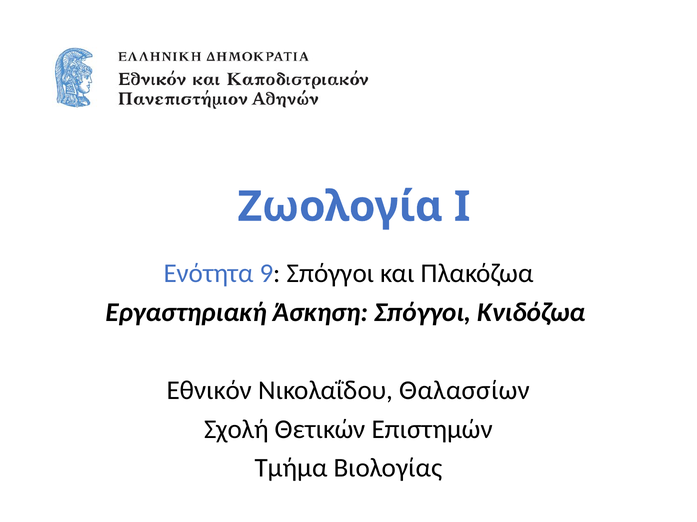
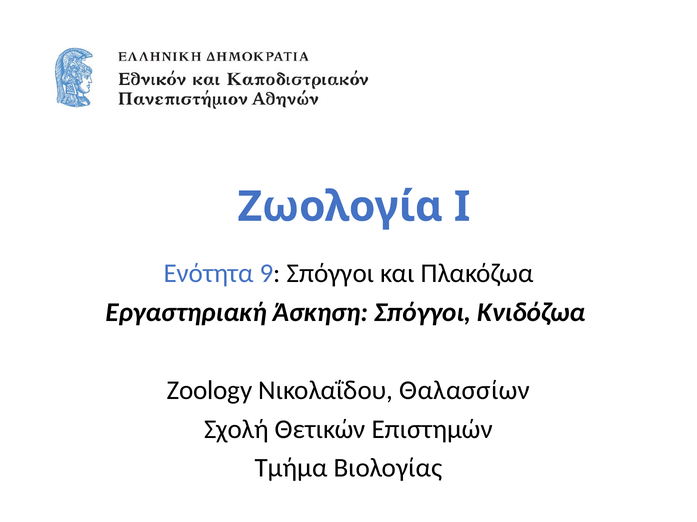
Εθνικόν: Εθνικόν -> Zoology
